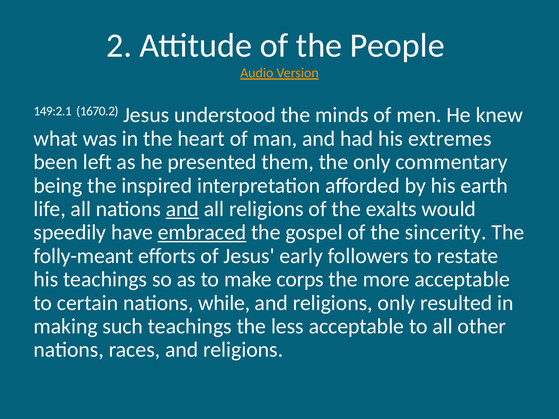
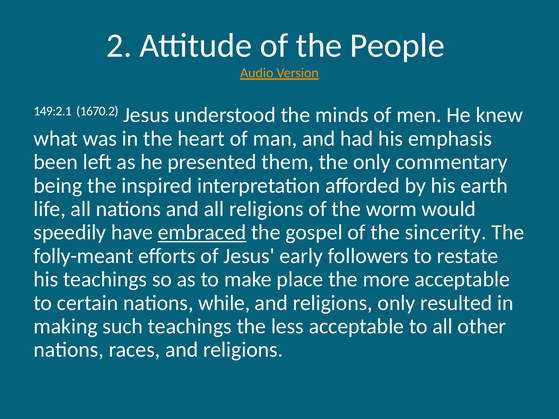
extremes: extremes -> emphasis
and at (182, 209) underline: present -> none
exalts: exalts -> worm
corps: corps -> place
